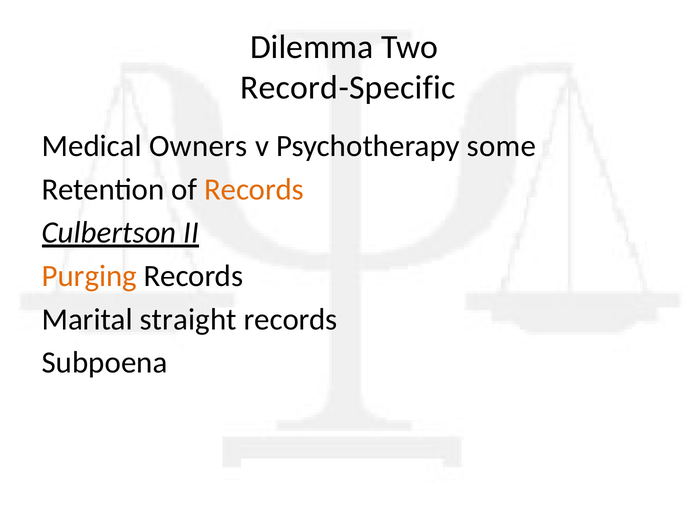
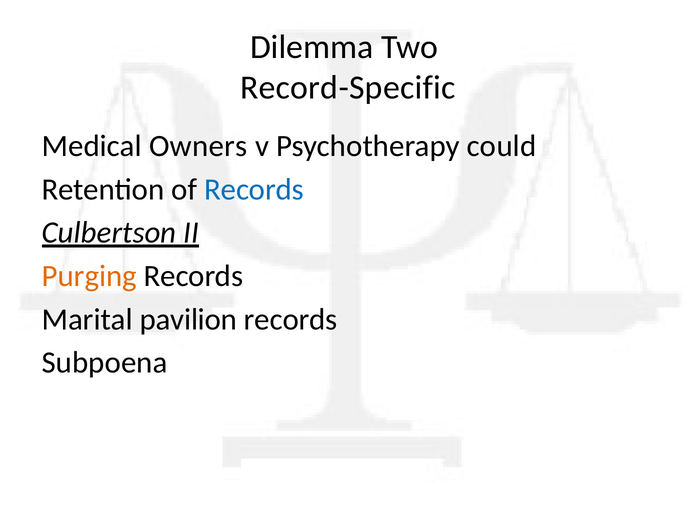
some: some -> could
Records at (254, 189) colour: orange -> blue
straight: straight -> pavilion
